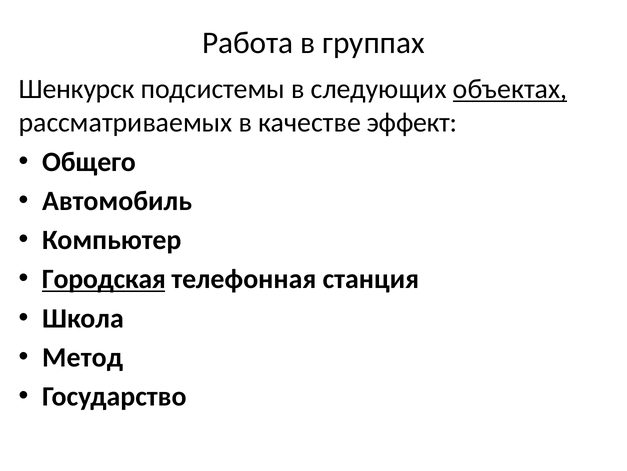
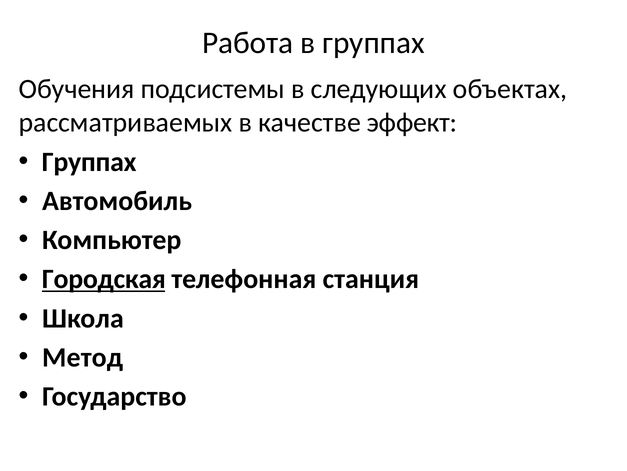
Шенкурск: Шенкурск -> Обучения
объектах underline: present -> none
Общего at (89, 162): Общего -> Группах
